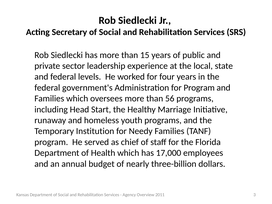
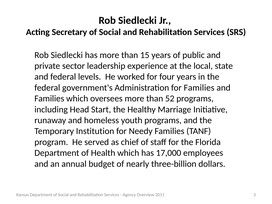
for Program: Program -> Families
56: 56 -> 52
